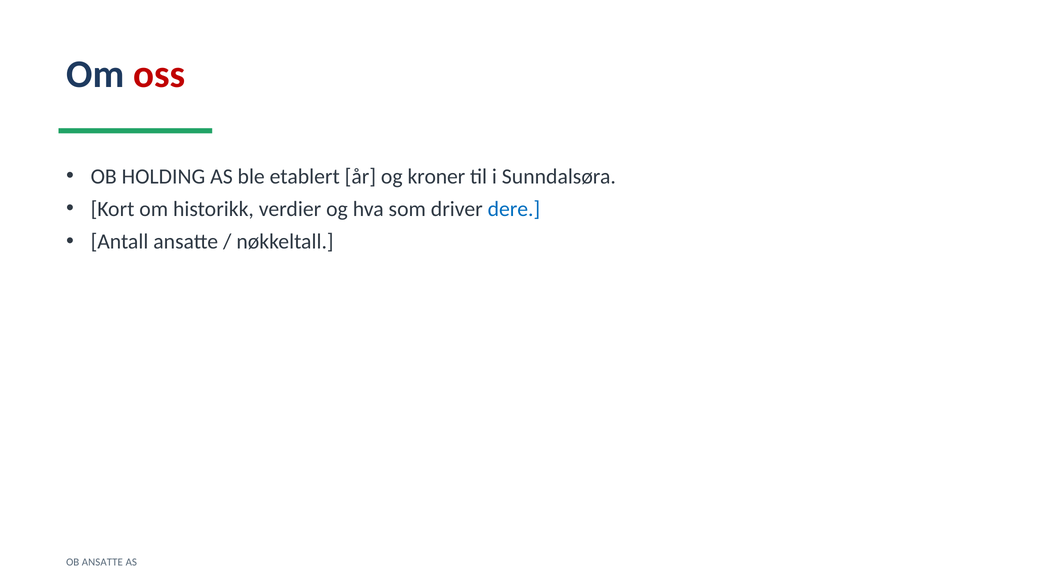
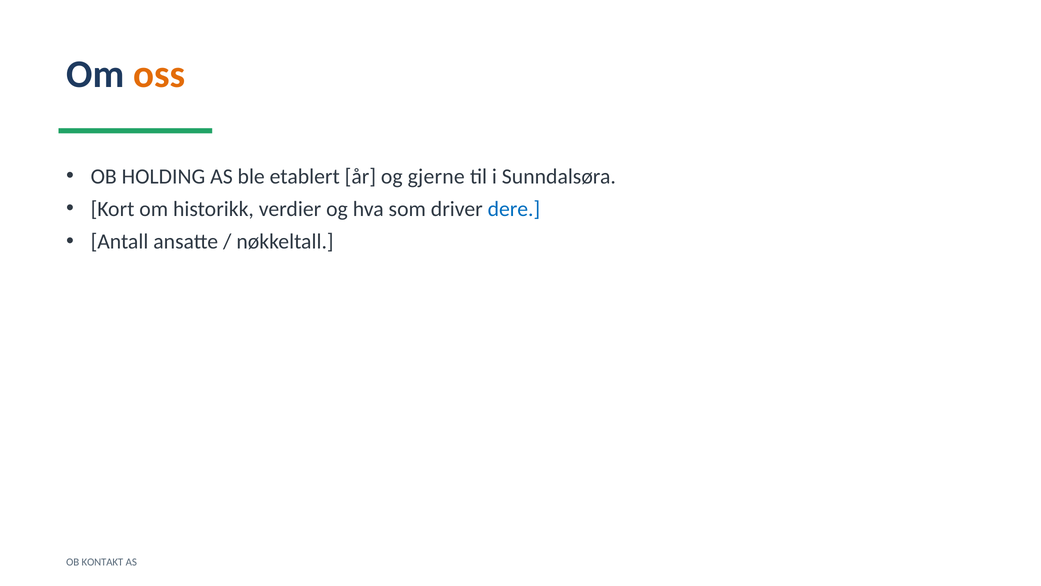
oss colour: red -> orange
kroner: kroner -> gjerne
OB ANSATTE: ANSATTE -> KONTAKT
